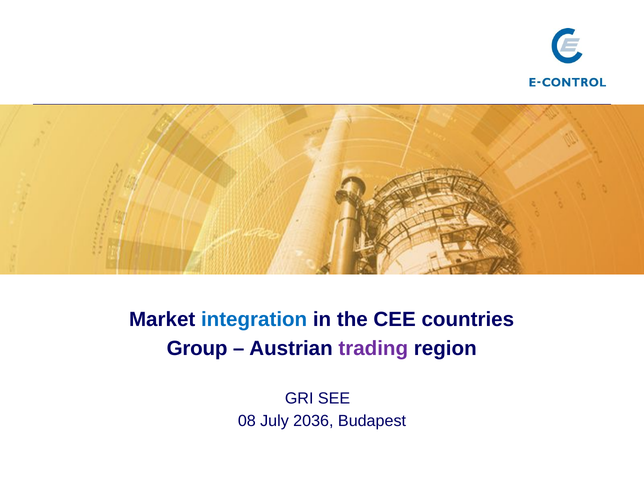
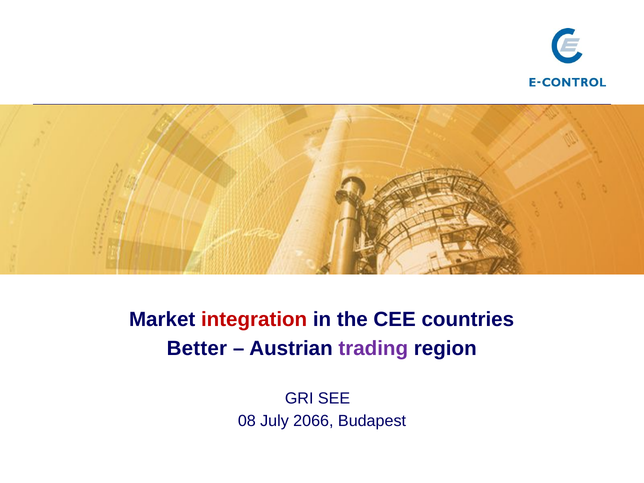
integration colour: blue -> red
Group: Group -> Better
2036: 2036 -> 2066
